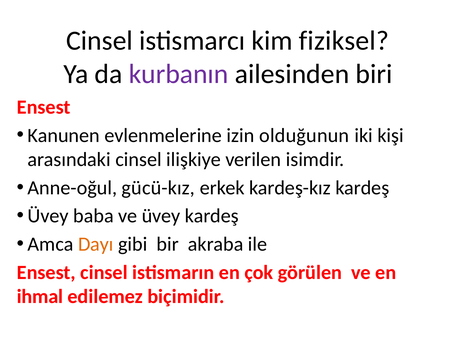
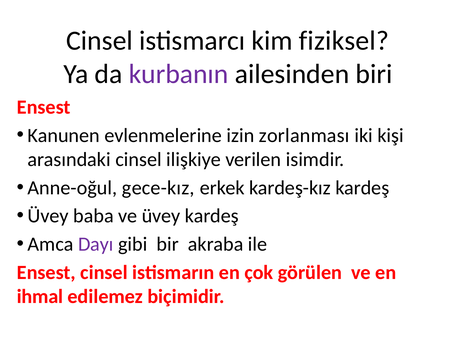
olduğunun: olduğunun -> zorlanması
gücü-kız: gücü-kız -> gece-kız
Dayı colour: orange -> purple
